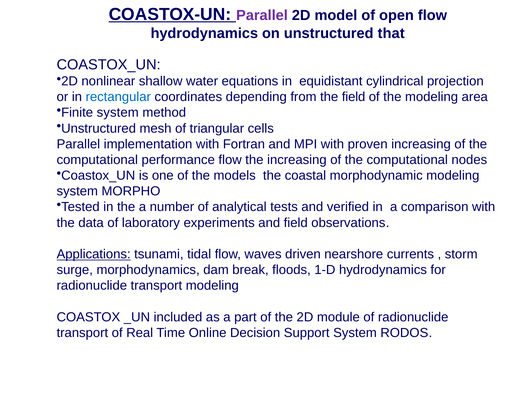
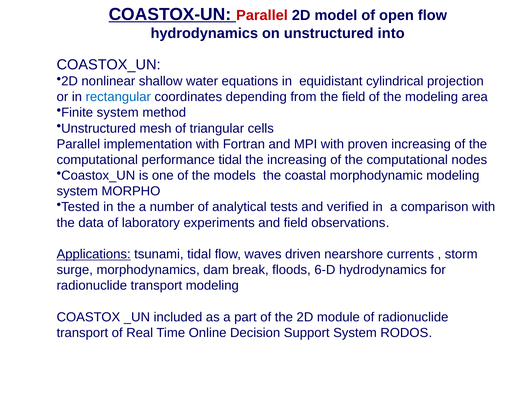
Parallel at (262, 15) colour: purple -> red
that: that -> into
performance flow: flow -> tidal
1-D: 1-D -> 6-D
